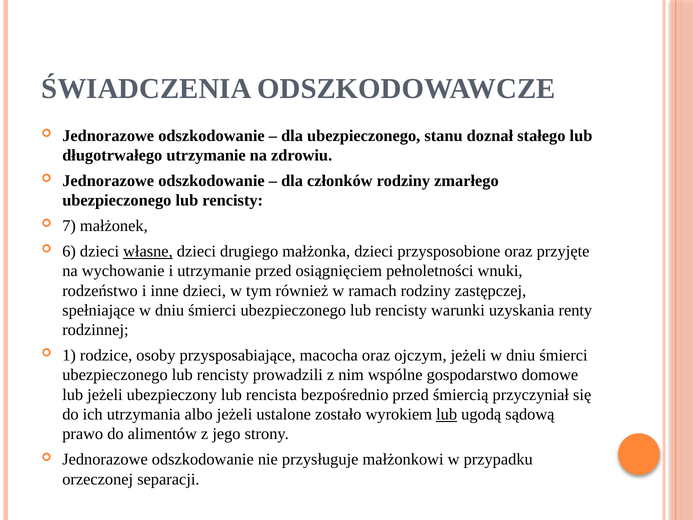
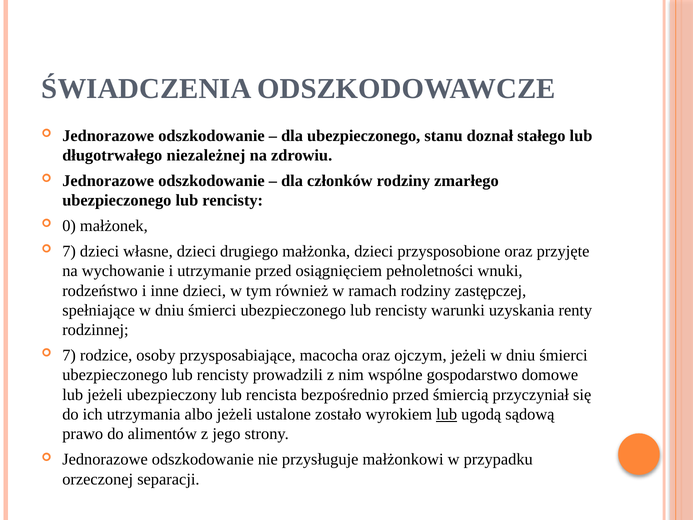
długotrwałego utrzymanie: utrzymanie -> niezależnej
7: 7 -> 0
6 at (69, 251): 6 -> 7
własne underline: present -> none
1 at (69, 355): 1 -> 7
